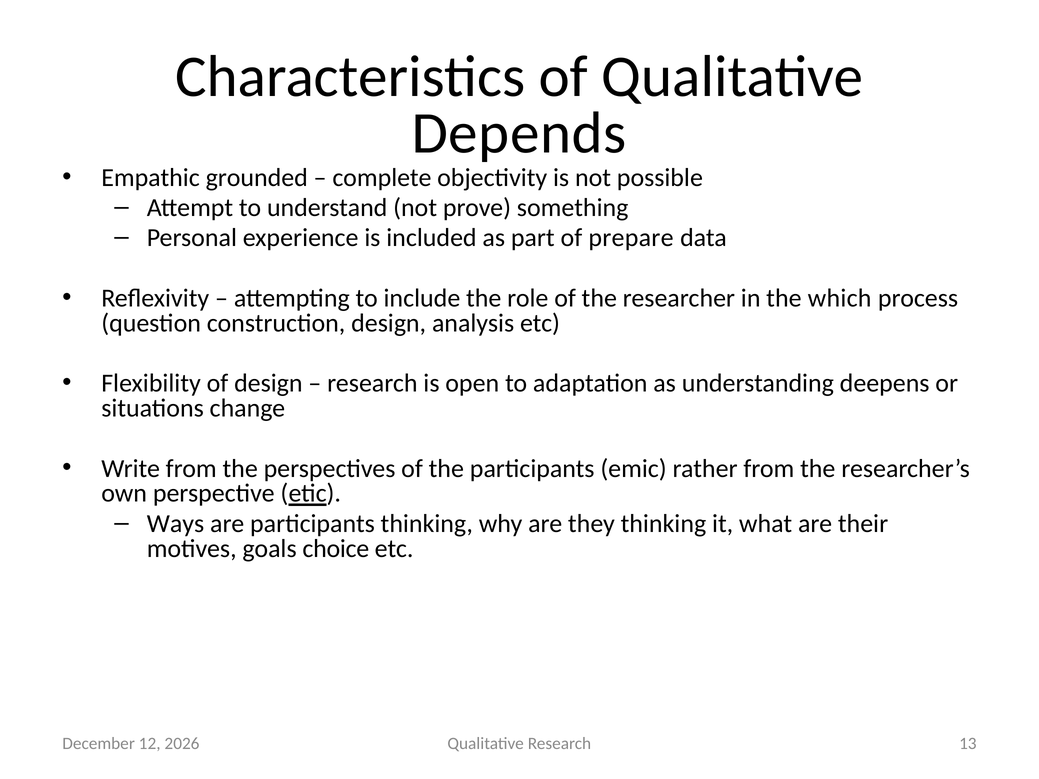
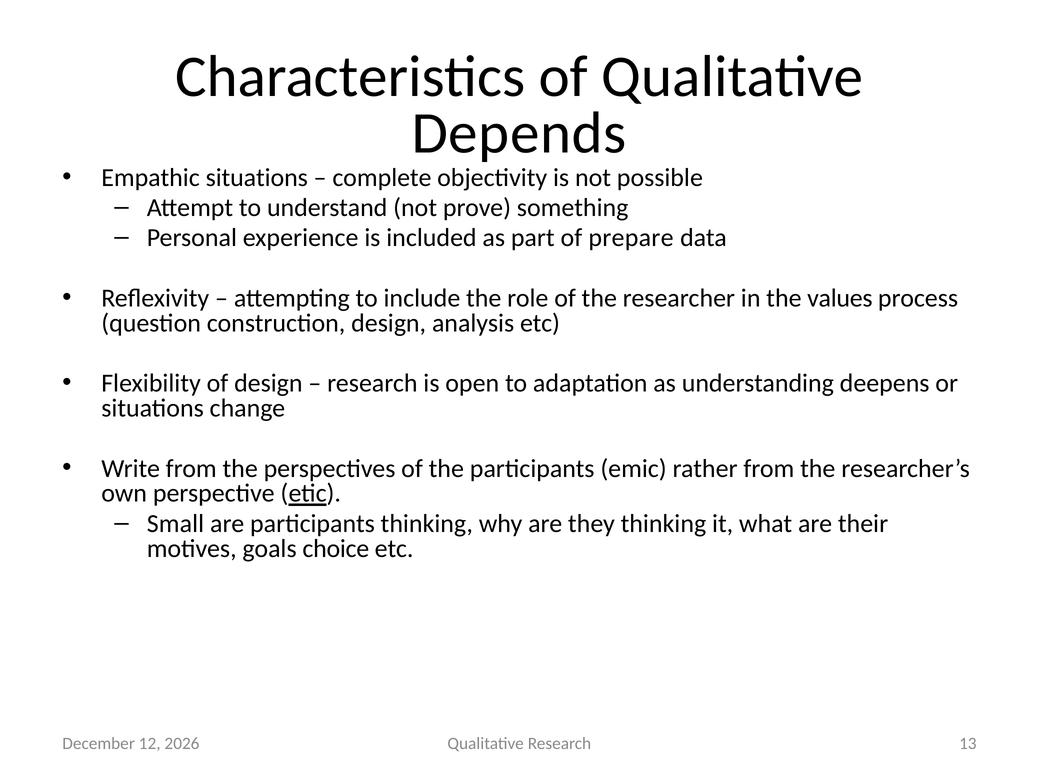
Empathic grounded: grounded -> situations
which: which -> values
Ways: Ways -> Small
